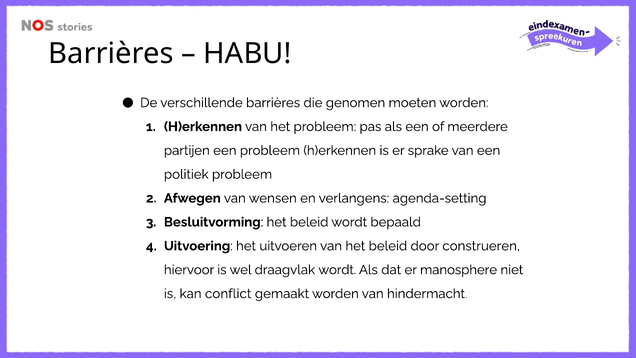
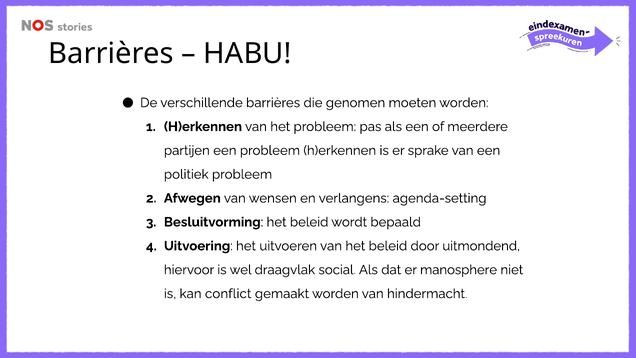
construeren: construeren -> uitmondend
draagvlak wordt: wordt -> social
